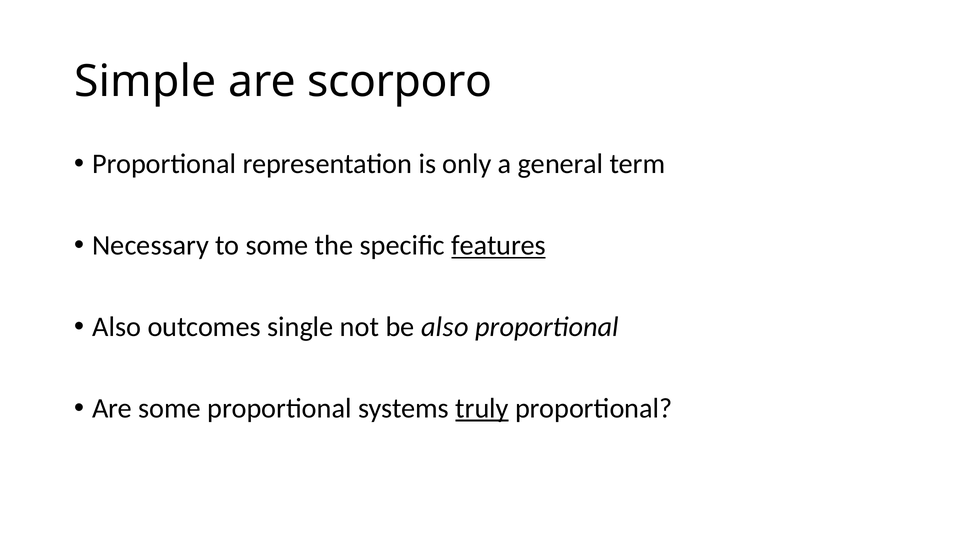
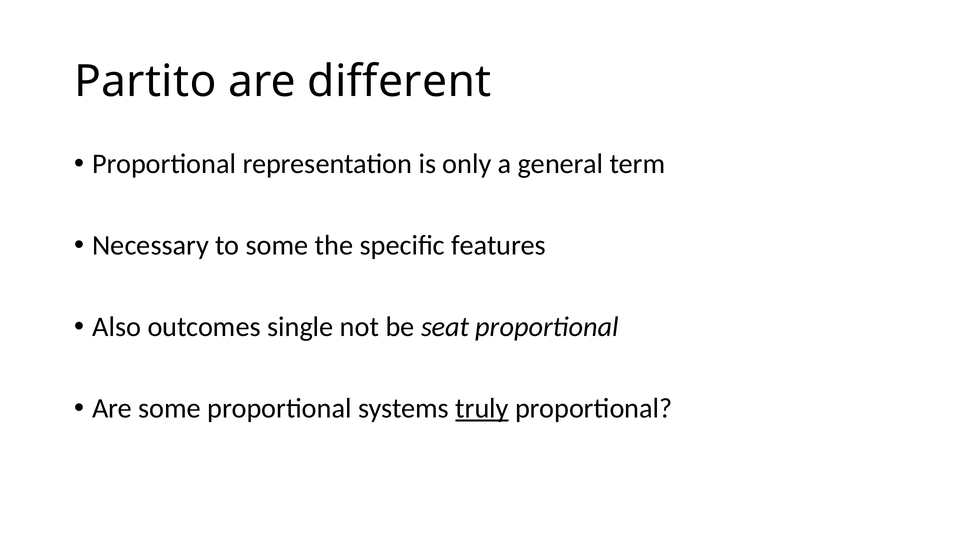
Simple: Simple -> Partito
scorporo: scorporo -> different
features underline: present -> none
be also: also -> seat
